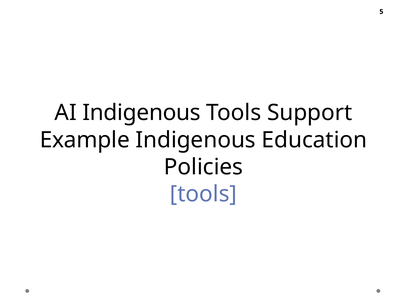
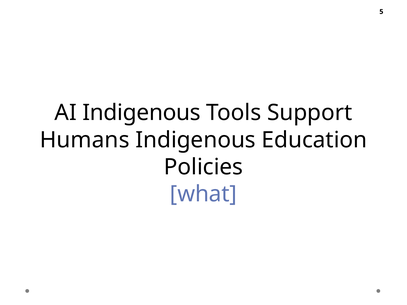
Example: Example -> Humans
tools at (203, 194): tools -> what
